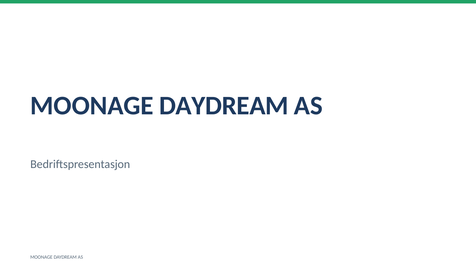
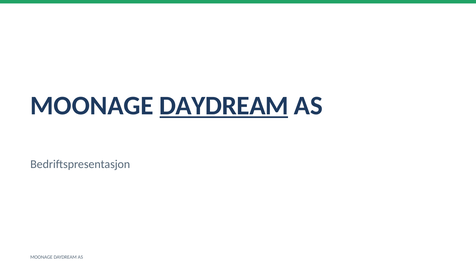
DAYDREAM at (224, 106) underline: none -> present
